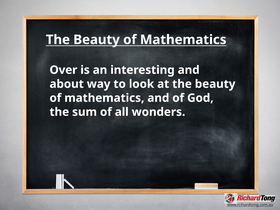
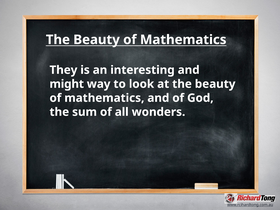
Over: Over -> They
about: about -> might
